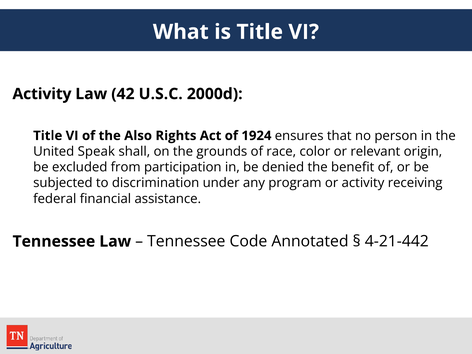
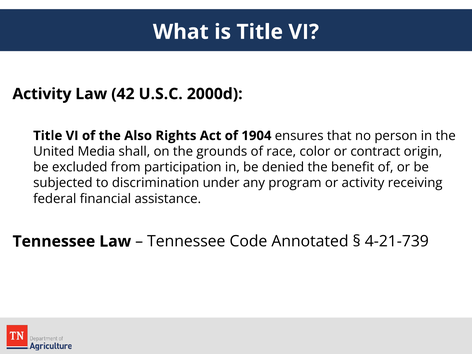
1924: 1924 -> 1904
Speak: Speak -> Media
relevant: relevant -> contract
4-21-442: 4-21-442 -> 4-21-739
